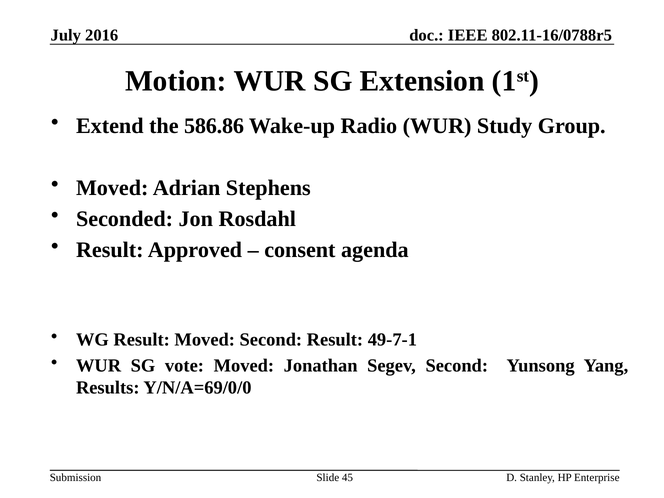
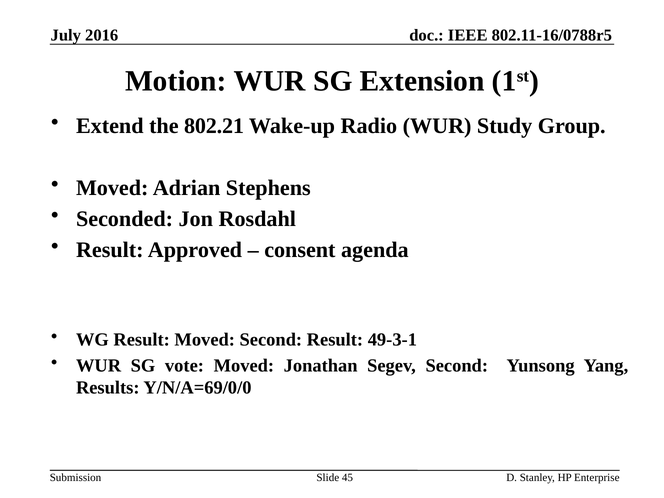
586.86: 586.86 -> 802.21
49-7-1: 49-7-1 -> 49-3-1
